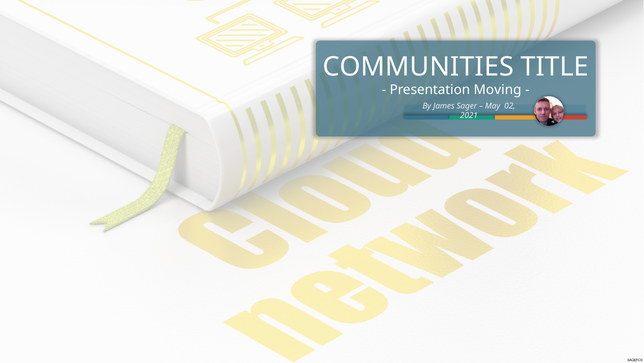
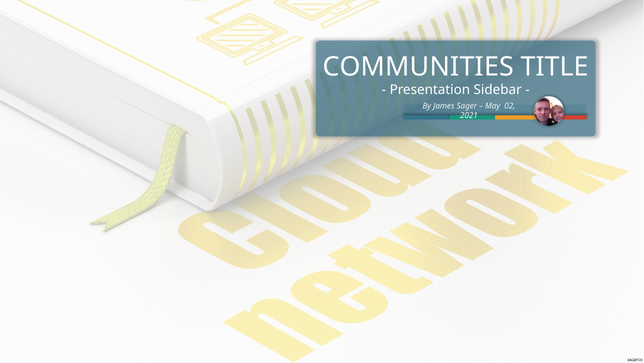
Moving: Moving -> Sidebar
